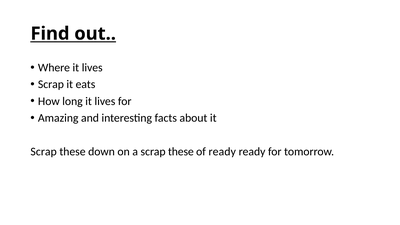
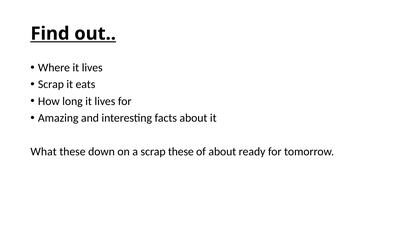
Scrap at (44, 151): Scrap -> What
of ready: ready -> about
